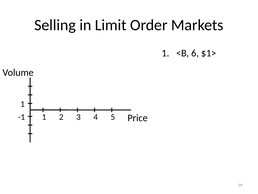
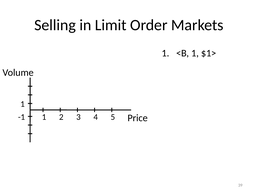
<B 6: 6 -> 1
